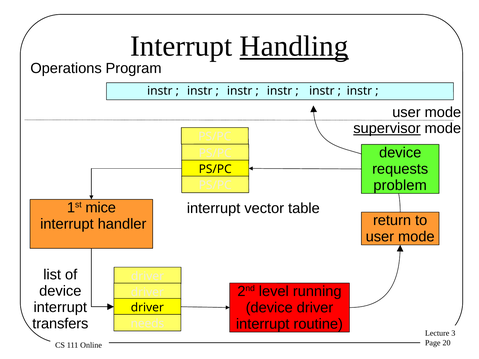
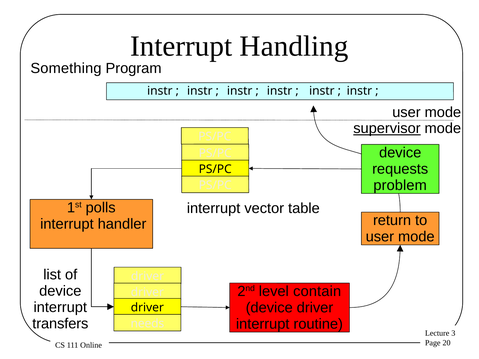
Handling underline: present -> none
Operations: Operations -> Something
mice: mice -> polls
running: running -> contain
